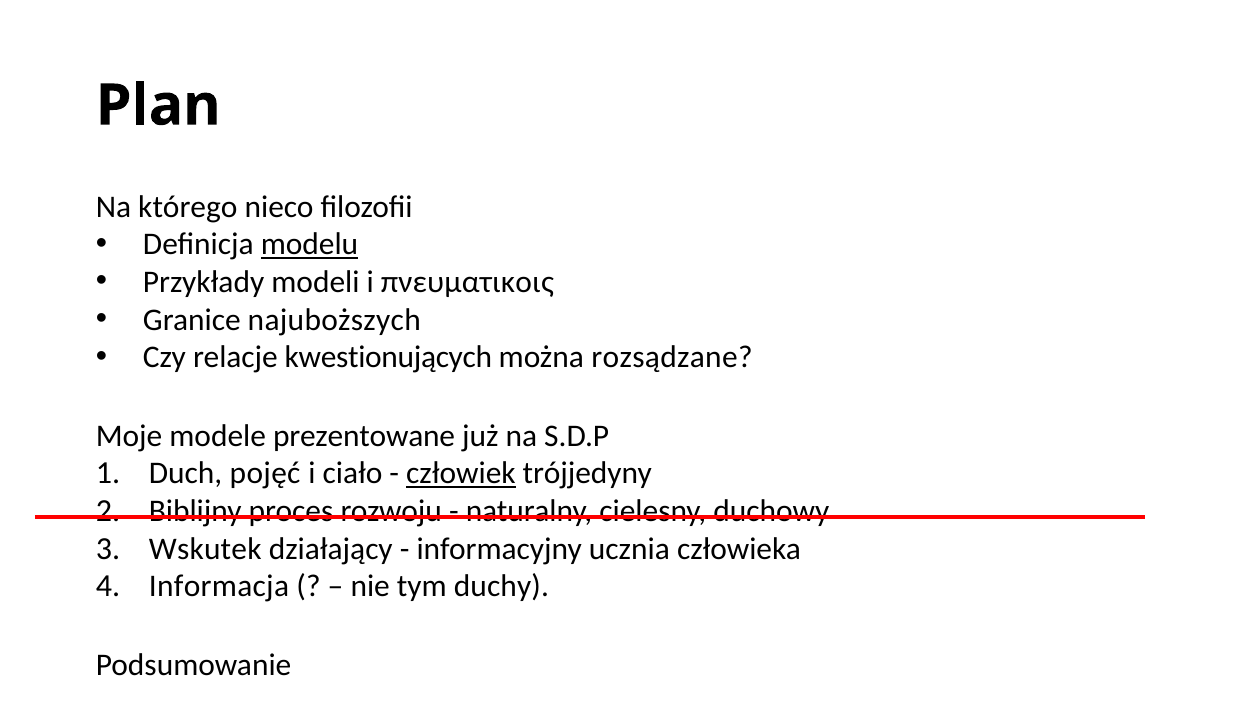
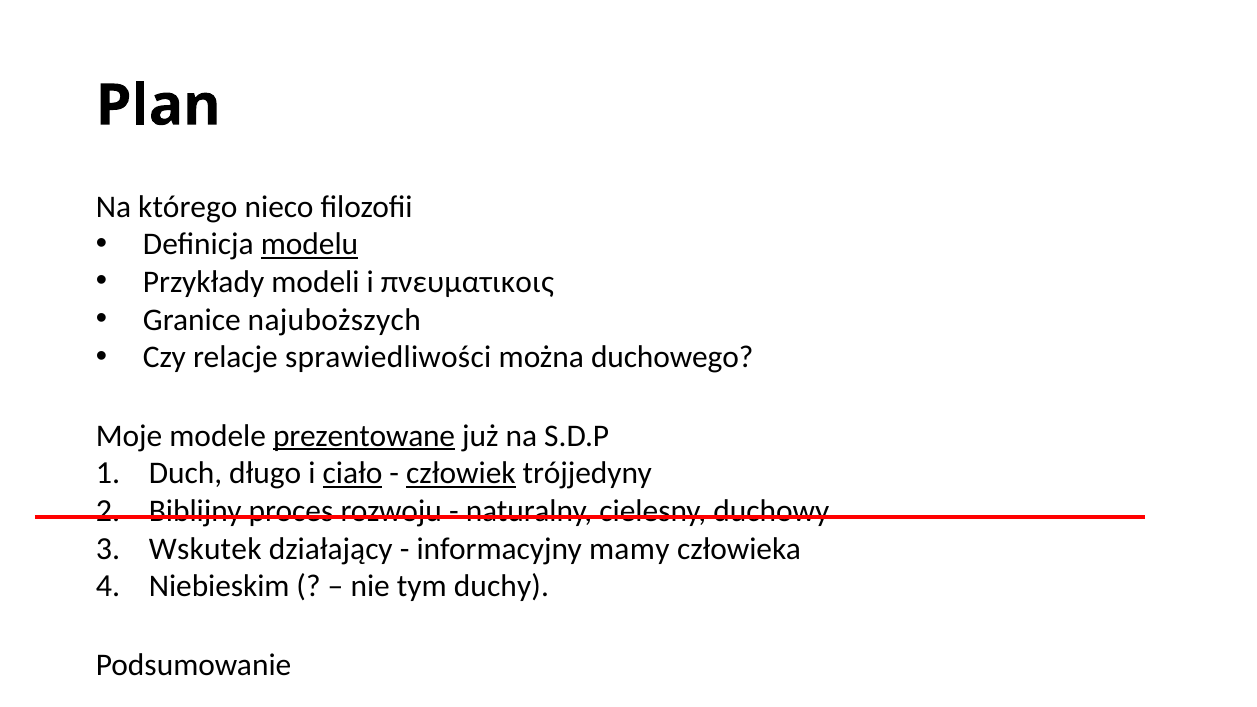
kwestionujących: kwestionujących -> sprawiedliwości
rozsądzane: rozsądzane -> duchowego
prezentowane underline: none -> present
pojęć: pojęć -> długo
ciało underline: none -> present
ucznia: ucznia -> mamy
Informacja: Informacja -> Niebieskim
